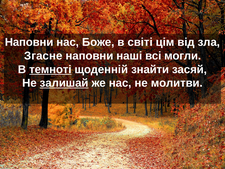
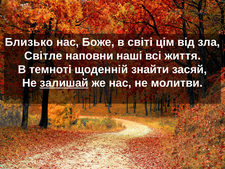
Наповни at (29, 42): Наповни -> Близько
Згасне: Згасне -> Світле
могли: могли -> життя
темноті underline: present -> none
